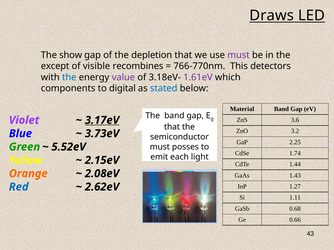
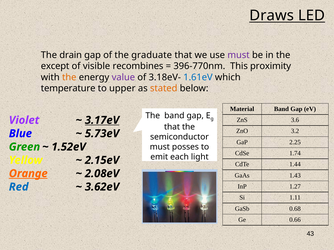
show: show -> drain
depletion: depletion -> graduate
766-770nm: 766-770nm -> 396-770nm
detectors: detectors -> proximity
the at (69, 77) colour: blue -> orange
1.61eV colour: purple -> blue
components: components -> temperature
digital: digital -> upper
stated colour: blue -> orange
3.73eV: 3.73eV -> 5.73eV
5.52eV: 5.52eV -> 1.52eV
Orange underline: none -> present
2.62eV: 2.62eV -> 3.62eV
